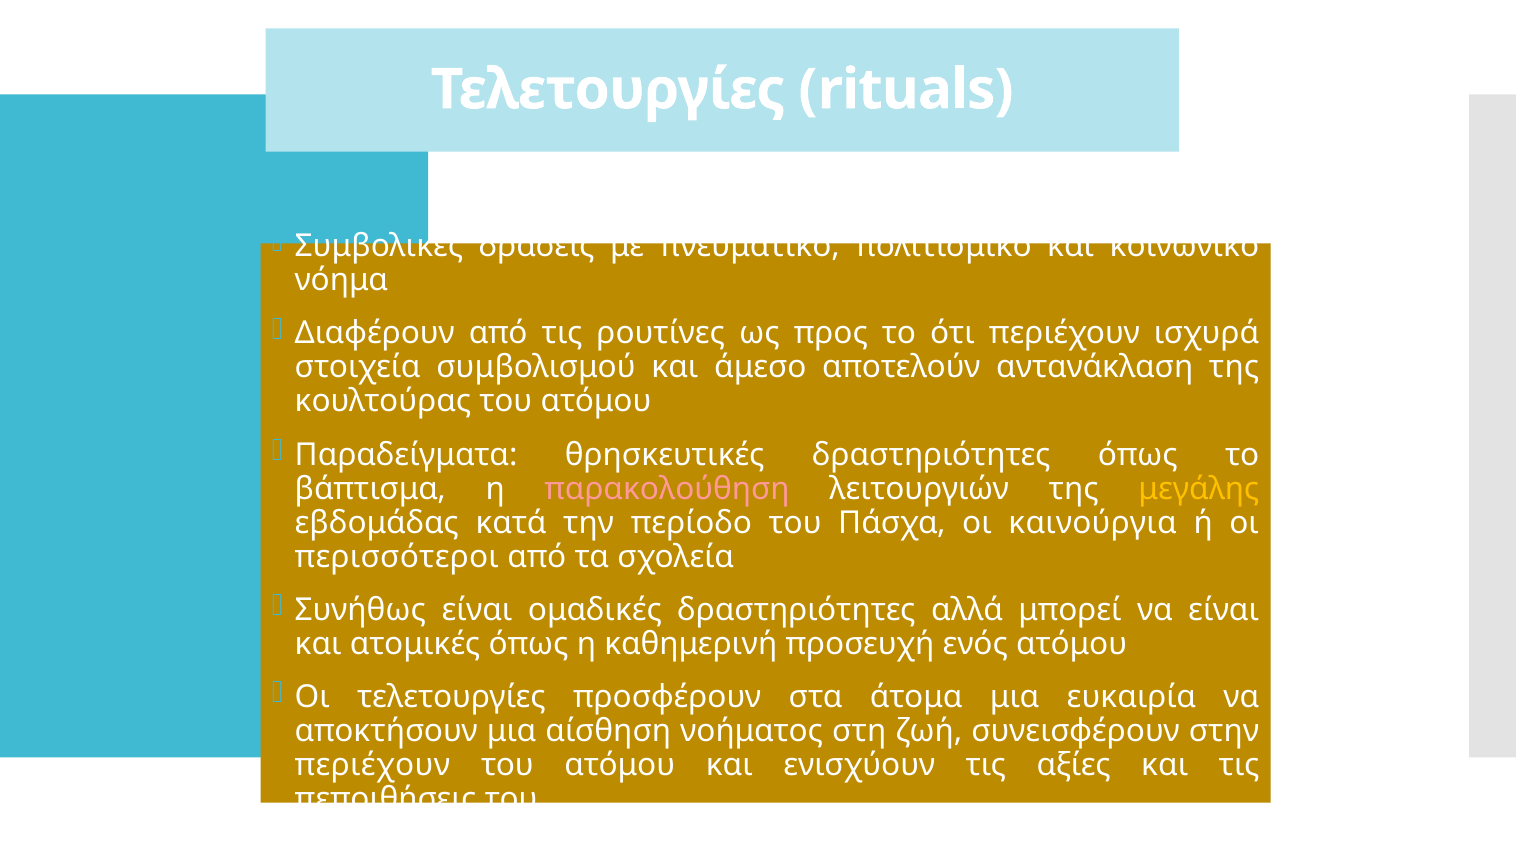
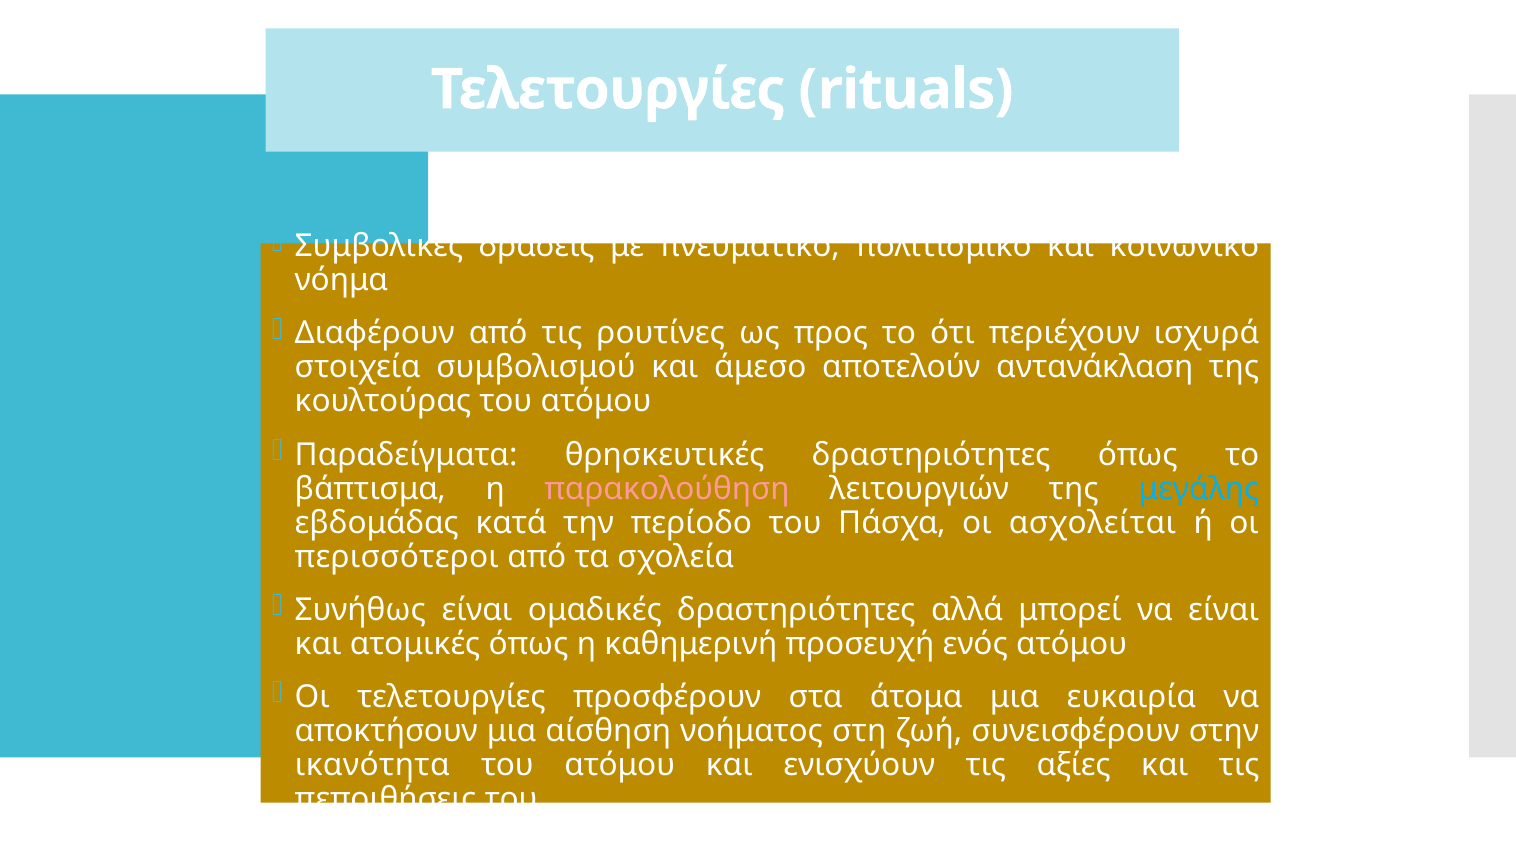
μεγάλης colour: yellow -> light blue
καινούργια: καινούργια -> ασχολείται
περιέχουν at (372, 765): περιέχουν -> ικανότητα
